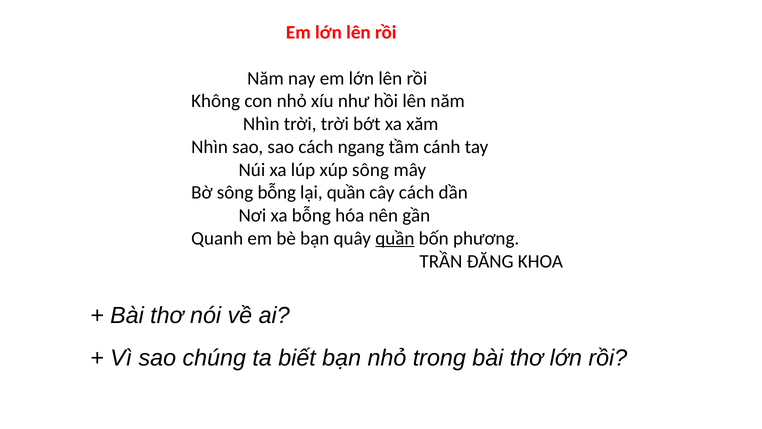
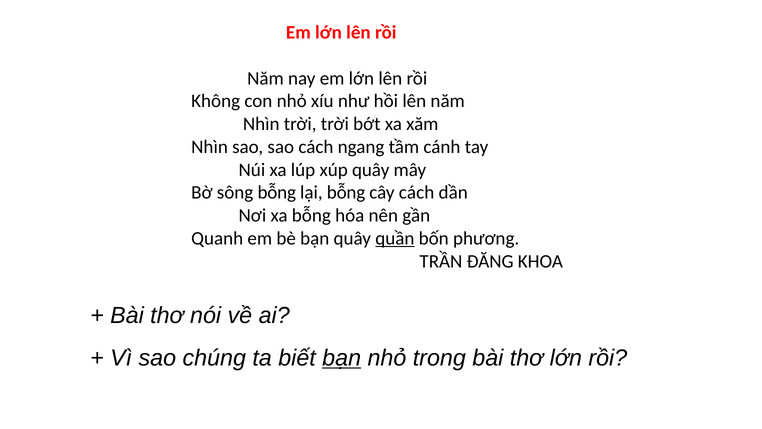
xúp sông: sông -> quây
lại quần: quần -> bỗng
bạn at (342, 358) underline: none -> present
